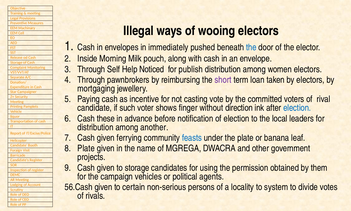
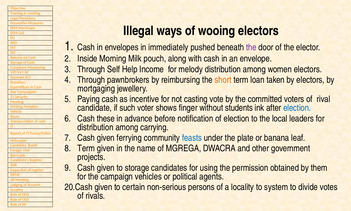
the at (251, 47) colour: blue -> purple
Noticed: Noticed -> Income
publish: publish -> melody
short colour: purple -> orange
direction: direction -> students
another: another -> carrying
8 Plate: Plate -> Term
56.Cash: 56.Cash -> 20.Cash
